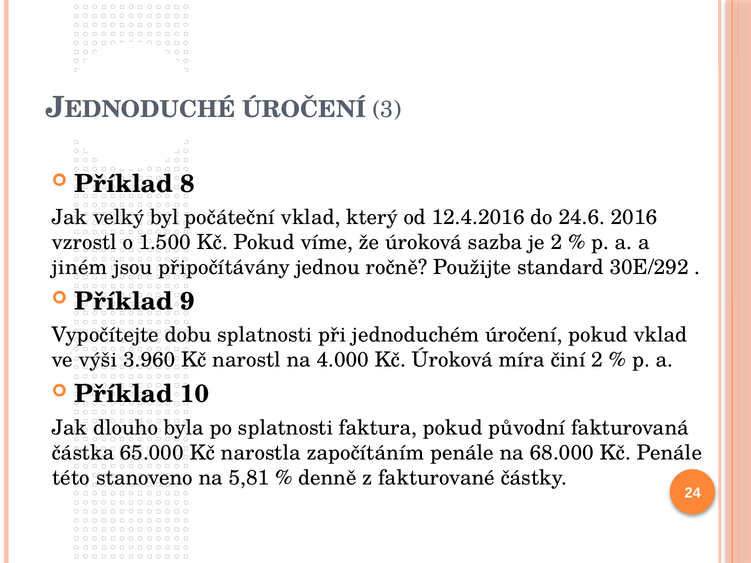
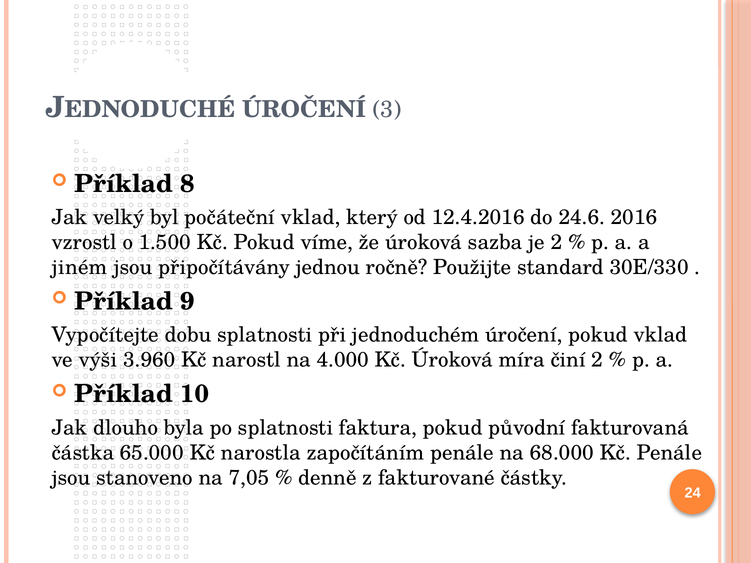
30E/292: 30E/292 -> 30E/330
této at (71, 478): této -> jsou
5,81: 5,81 -> 7,05
